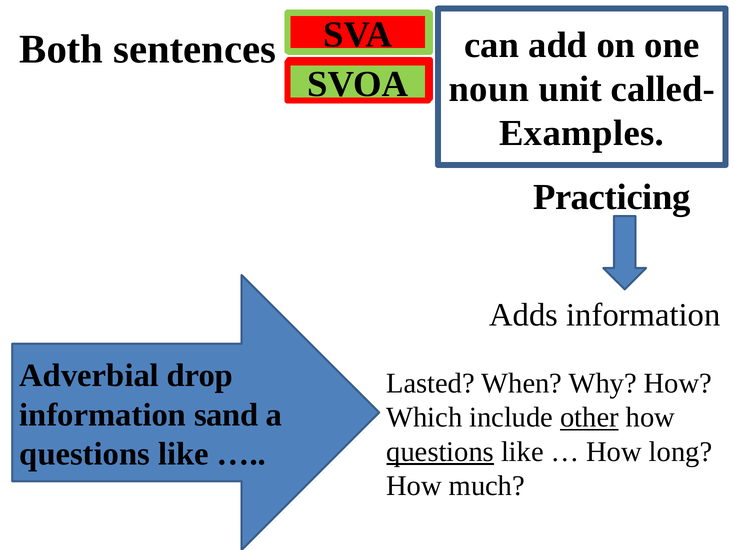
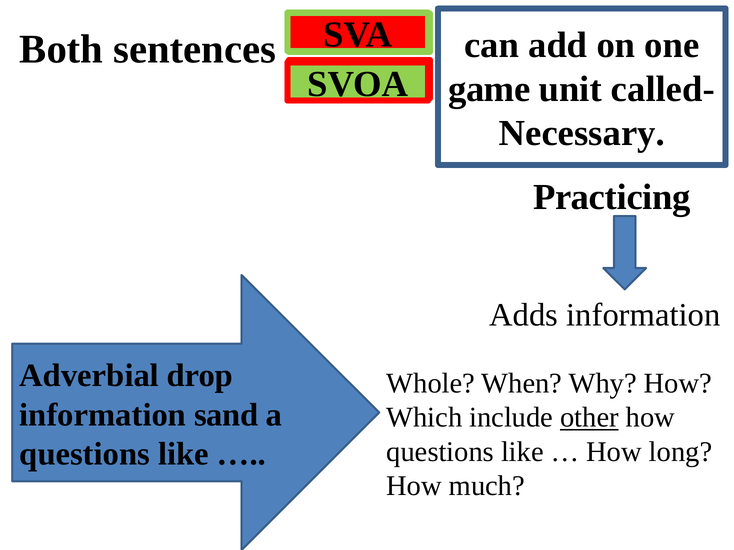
noun: noun -> game
Examples: Examples -> Necessary
Lasted: Lasted -> Whole
questions at (440, 452) underline: present -> none
